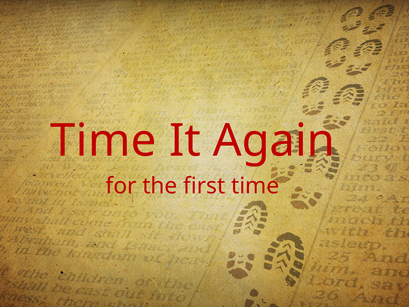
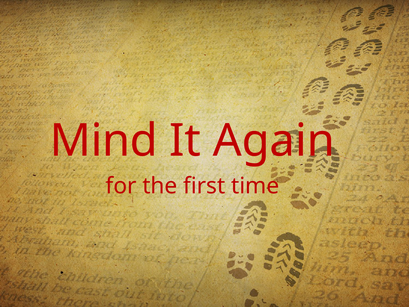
Time at (103, 141): Time -> Mind
